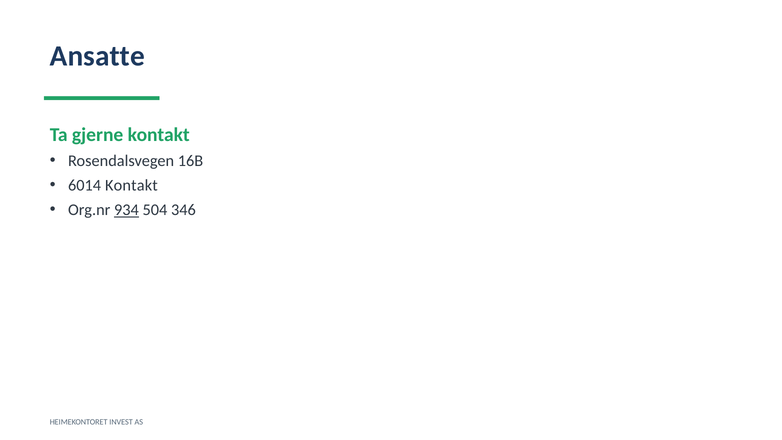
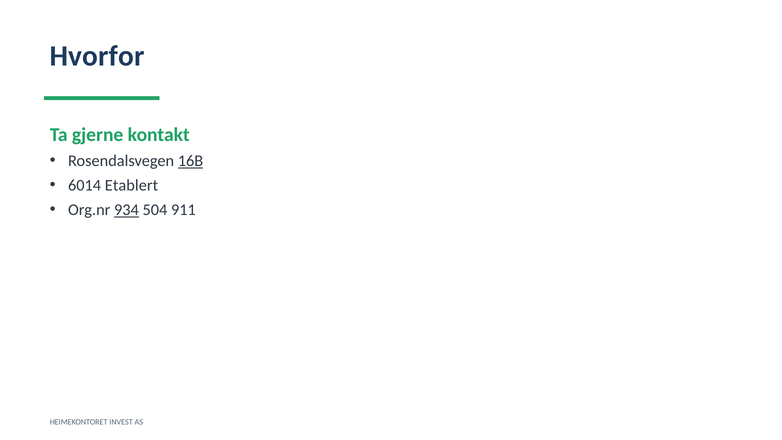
Ansatte: Ansatte -> Hvorfor
16B underline: none -> present
6014 Kontakt: Kontakt -> Etablert
346: 346 -> 911
